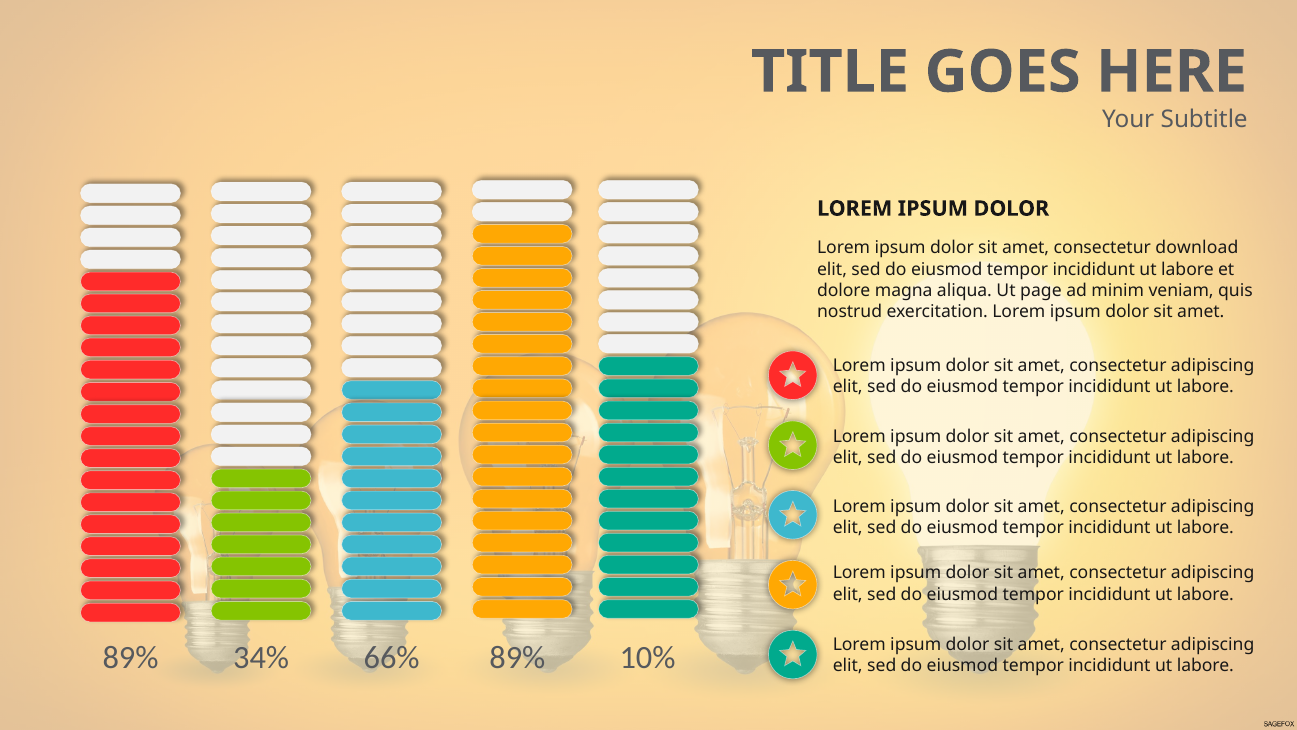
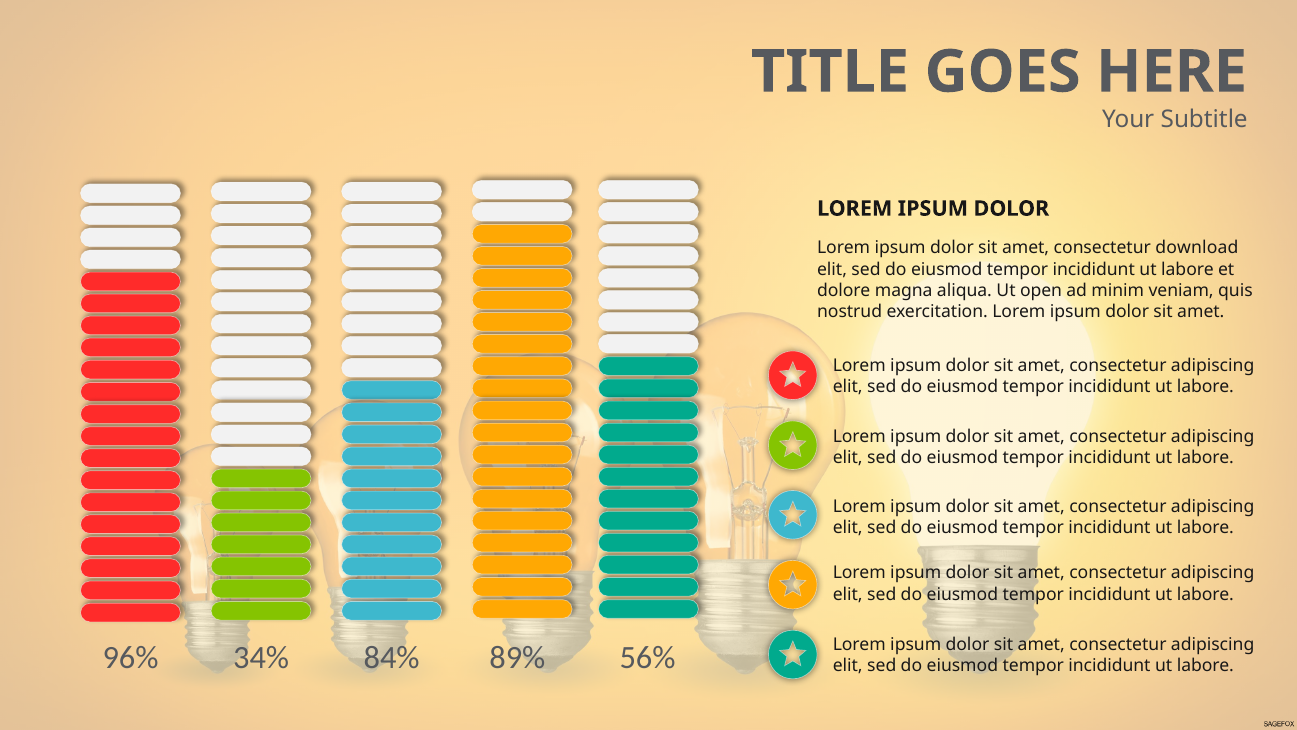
page: page -> open
89% at (131, 658): 89% -> 96%
66%: 66% -> 84%
10%: 10% -> 56%
